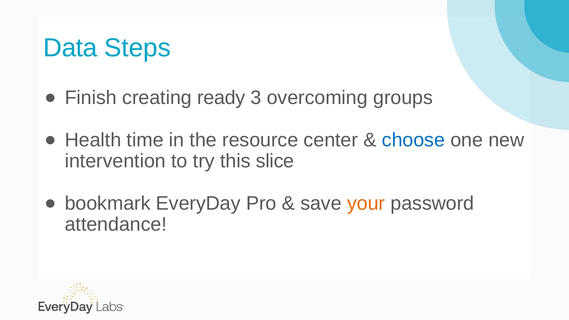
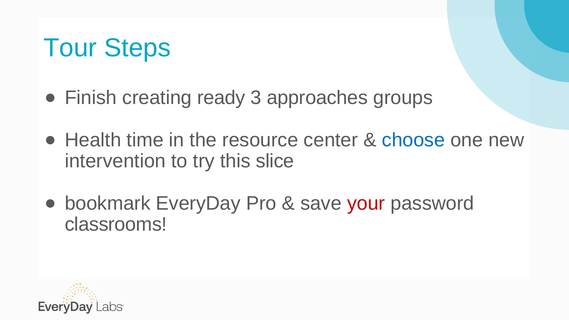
Data: Data -> Tour
overcoming: overcoming -> approaches
your colour: orange -> red
attendance: attendance -> classrooms
